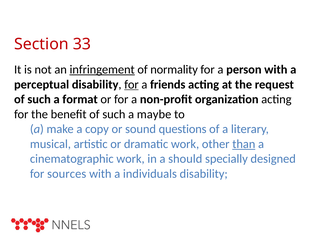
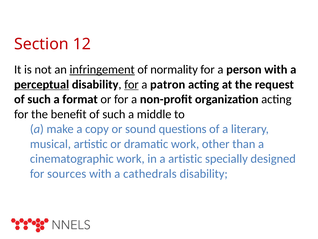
33: 33 -> 12
perceptual underline: none -> present
friends: friends -> patron
maybe: maybe -> middle
than underline: present -> none
a should: should -> artistic
individuals: individuals -> cathedrals
